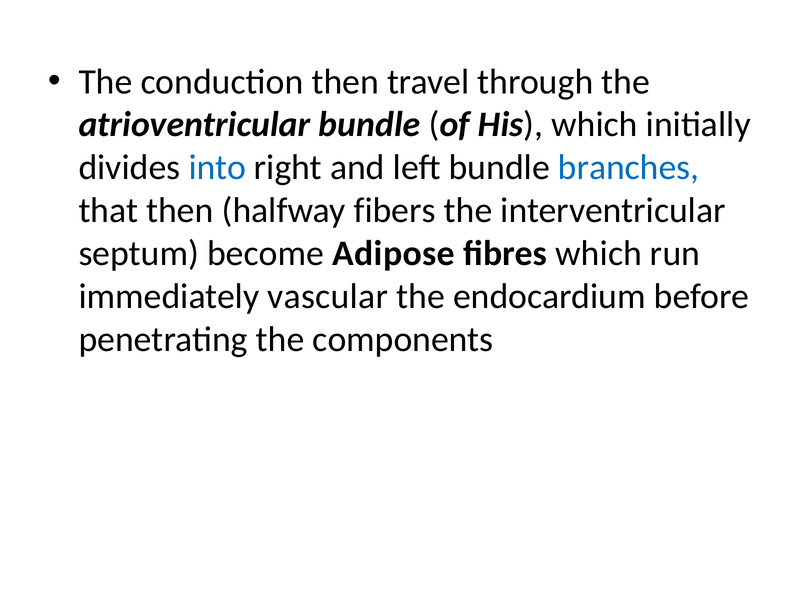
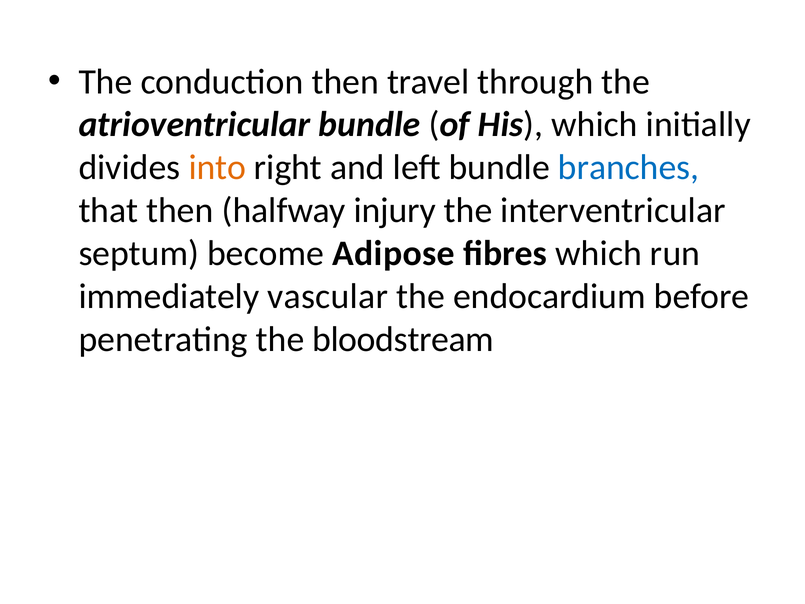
into colour: blue -> orange
fibers: fibers -> injury
components: components -> bloodstream
